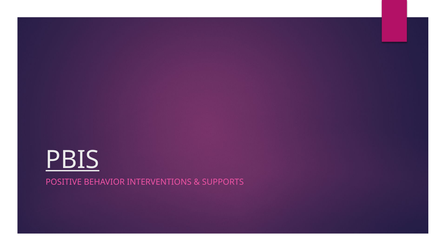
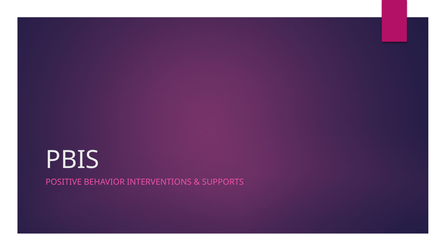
PBIS underline: present -> none
